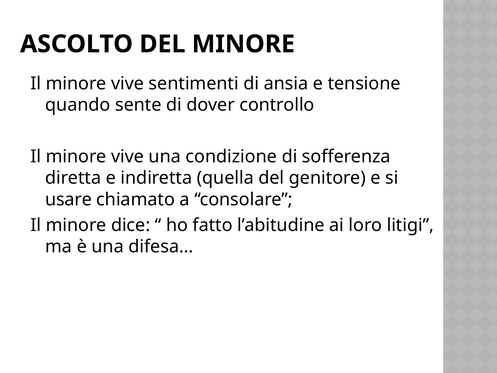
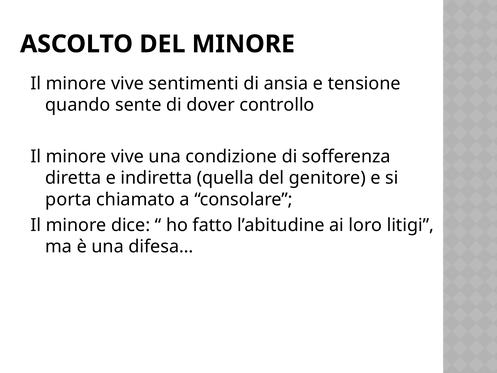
usare: usare -> porta
